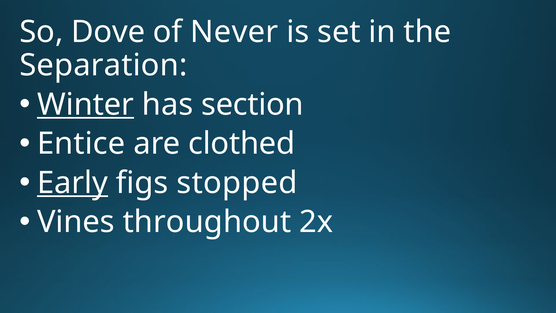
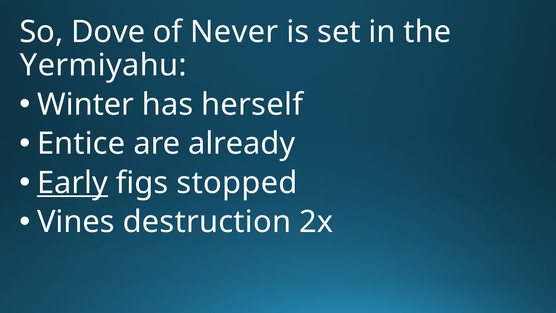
Separation: Separation -> Yermiyahu
Winter underline: present -> none
section: section -> herself
clothed: clothed -> already
throughout: throughout -> destruction
